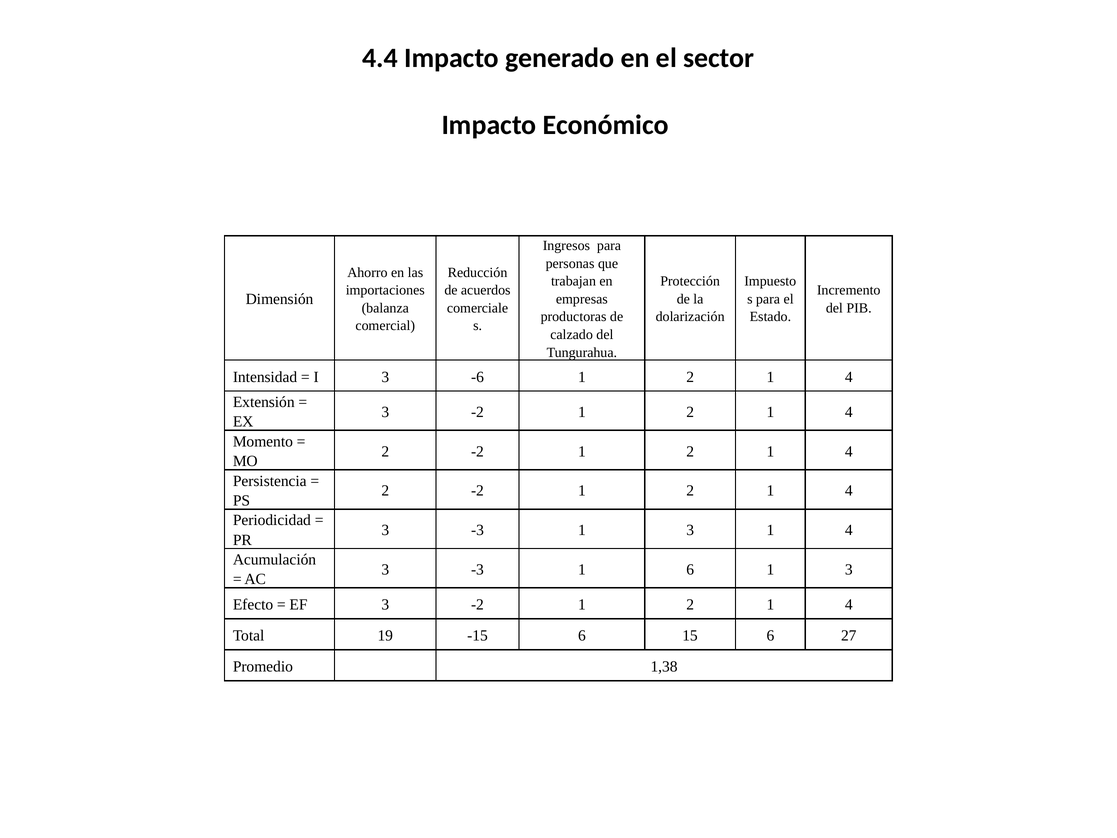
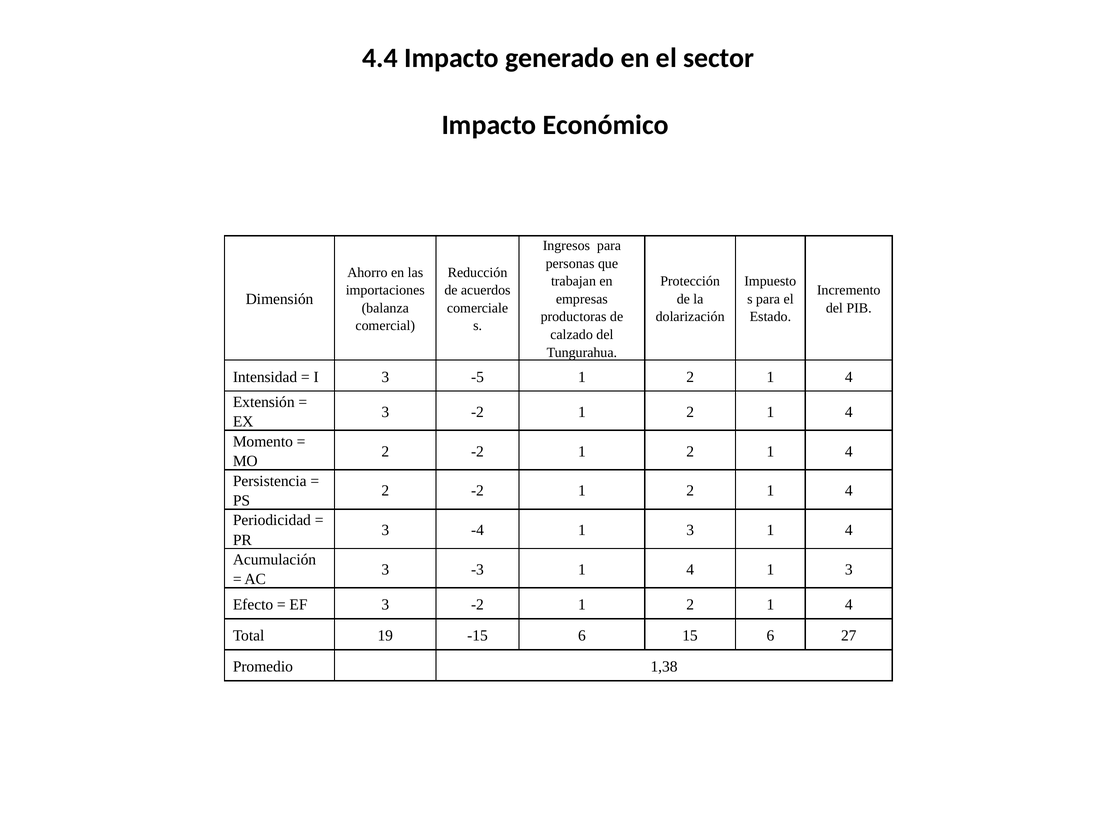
-6: -6 -> -5
-3 at (478, 530): -3 -> -4
-3 1 6: 6 -> 4
